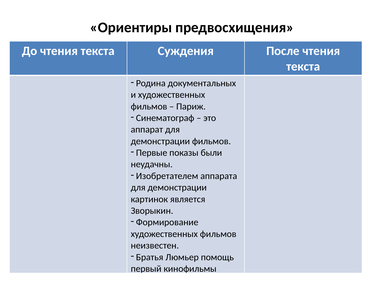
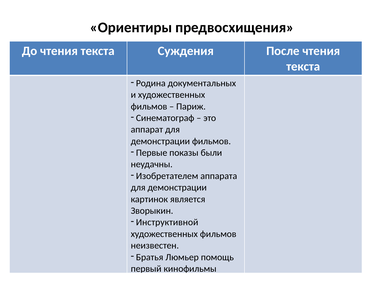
Формирование: Формирование -> Инструктивной
